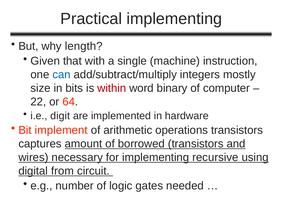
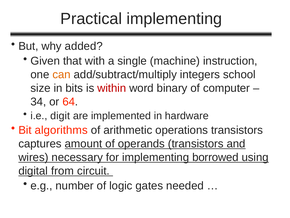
length: length -> added
can colour: blue -> orange
mostly: mostly -> school
22: 22 -> 34
implement: implement -> algorithms
borrowed: borrowed -> operands
recursive: recursive -> borrowed
